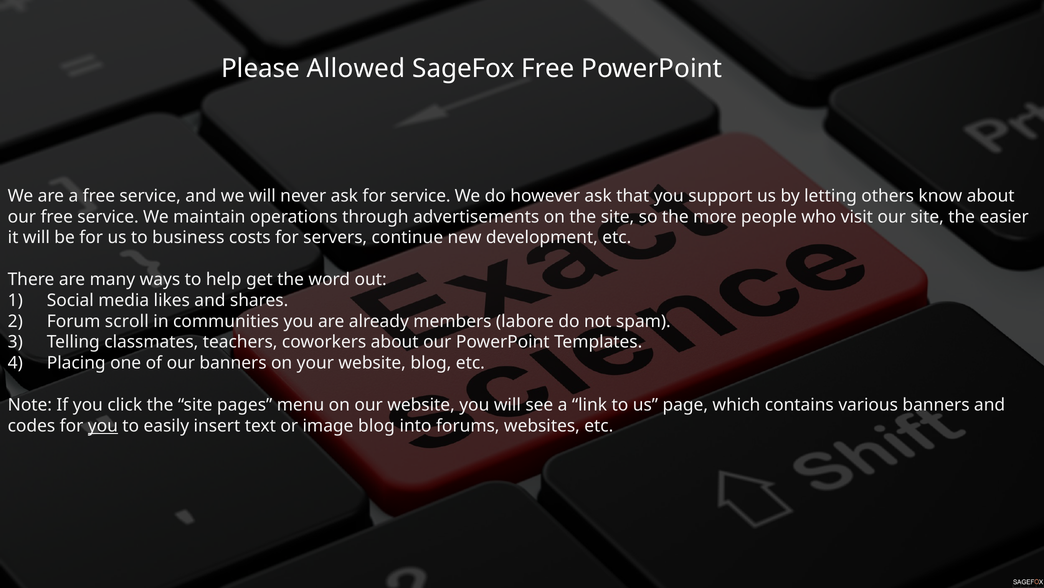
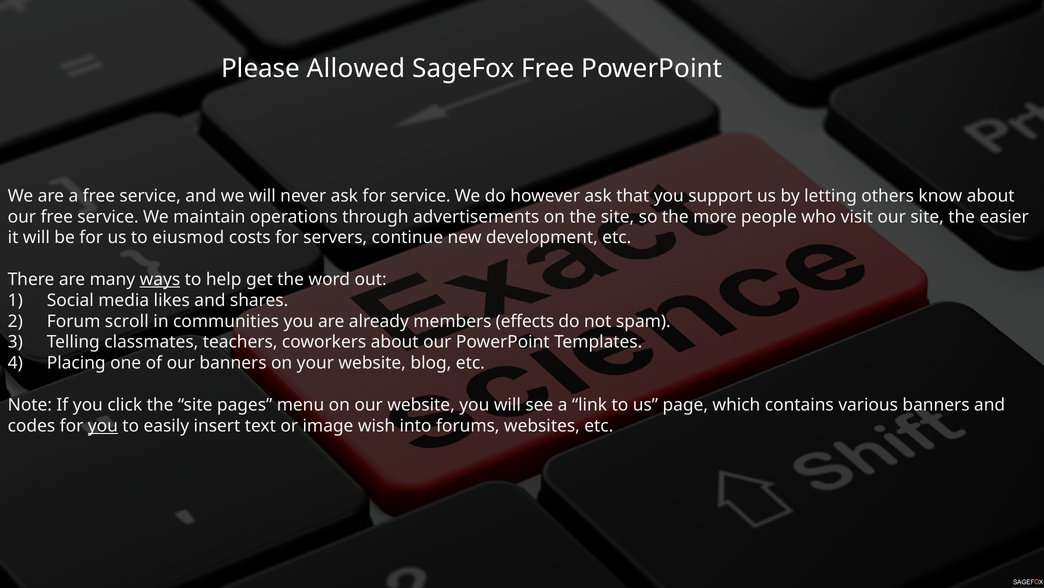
business: business -> eiusmod
ways underline: none -> present
labore: labore -> effects
image blog: blog -> wish
